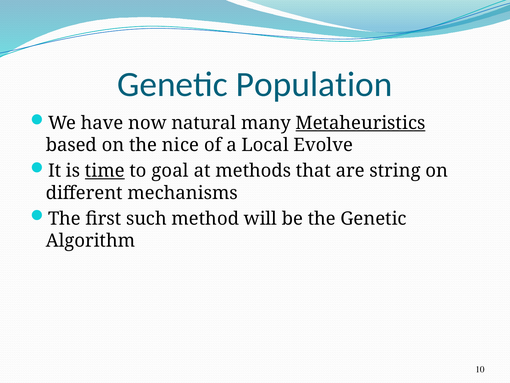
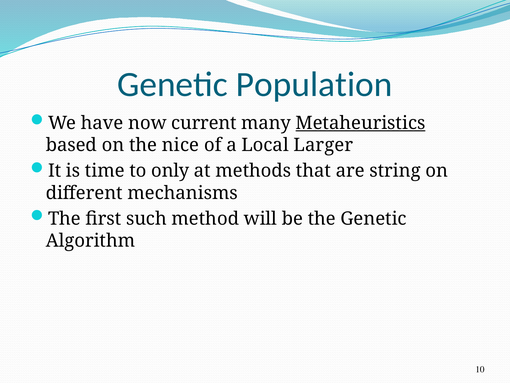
natural: natural -> current
Evolve: Evolve -> Larger
time underline: present -> none
goal: goal -> only
